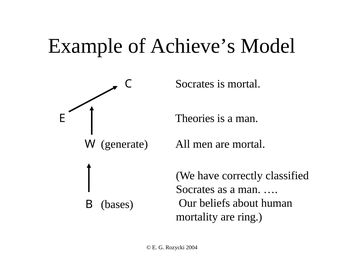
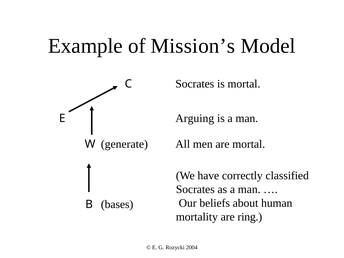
Achieve’s: Achieve’s -> Mission’s
Theories: Theories -> Arguing
